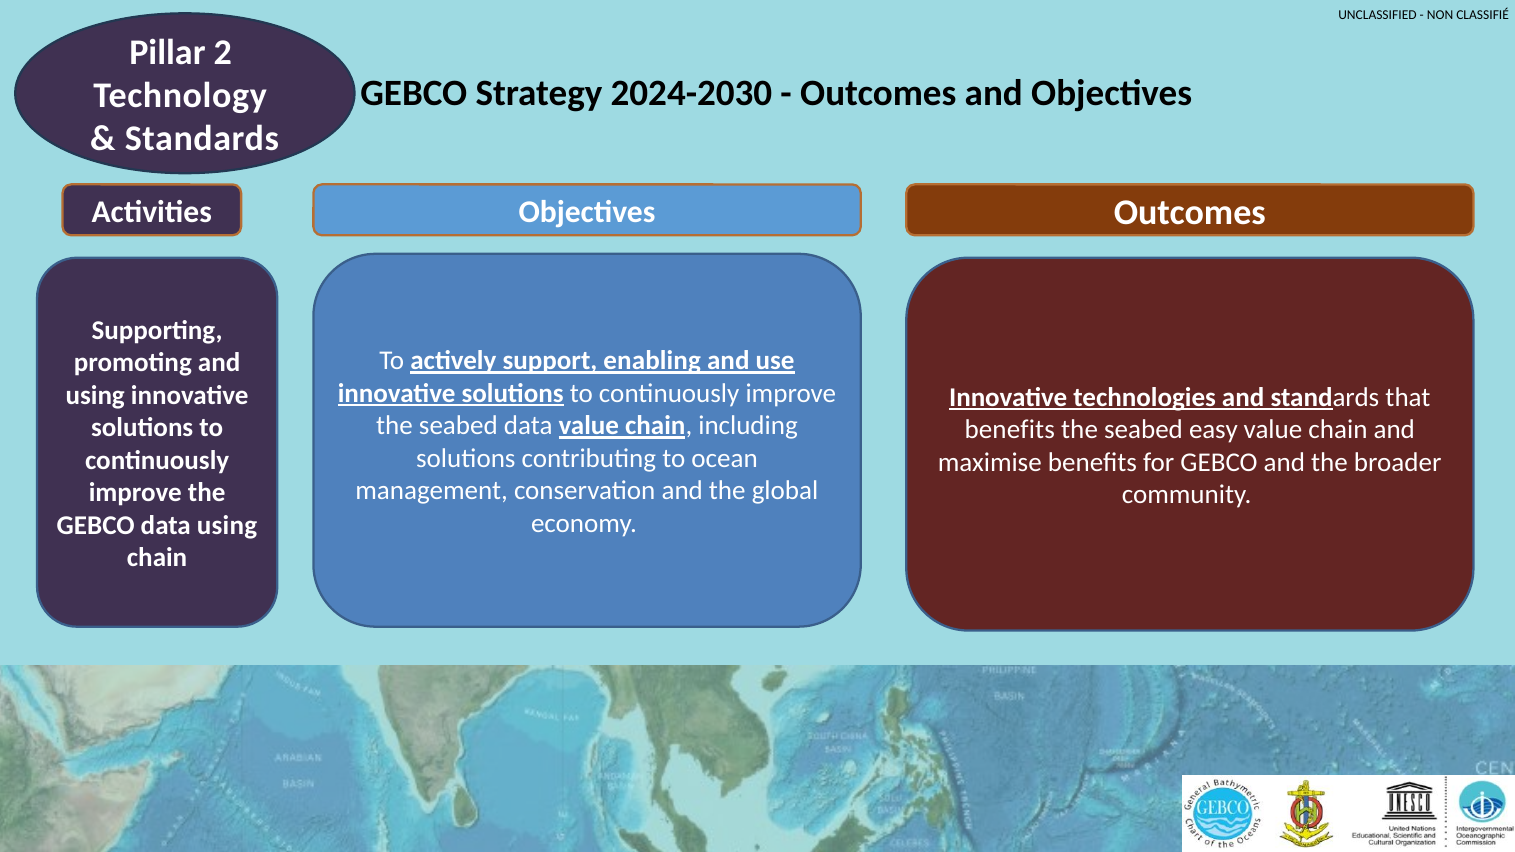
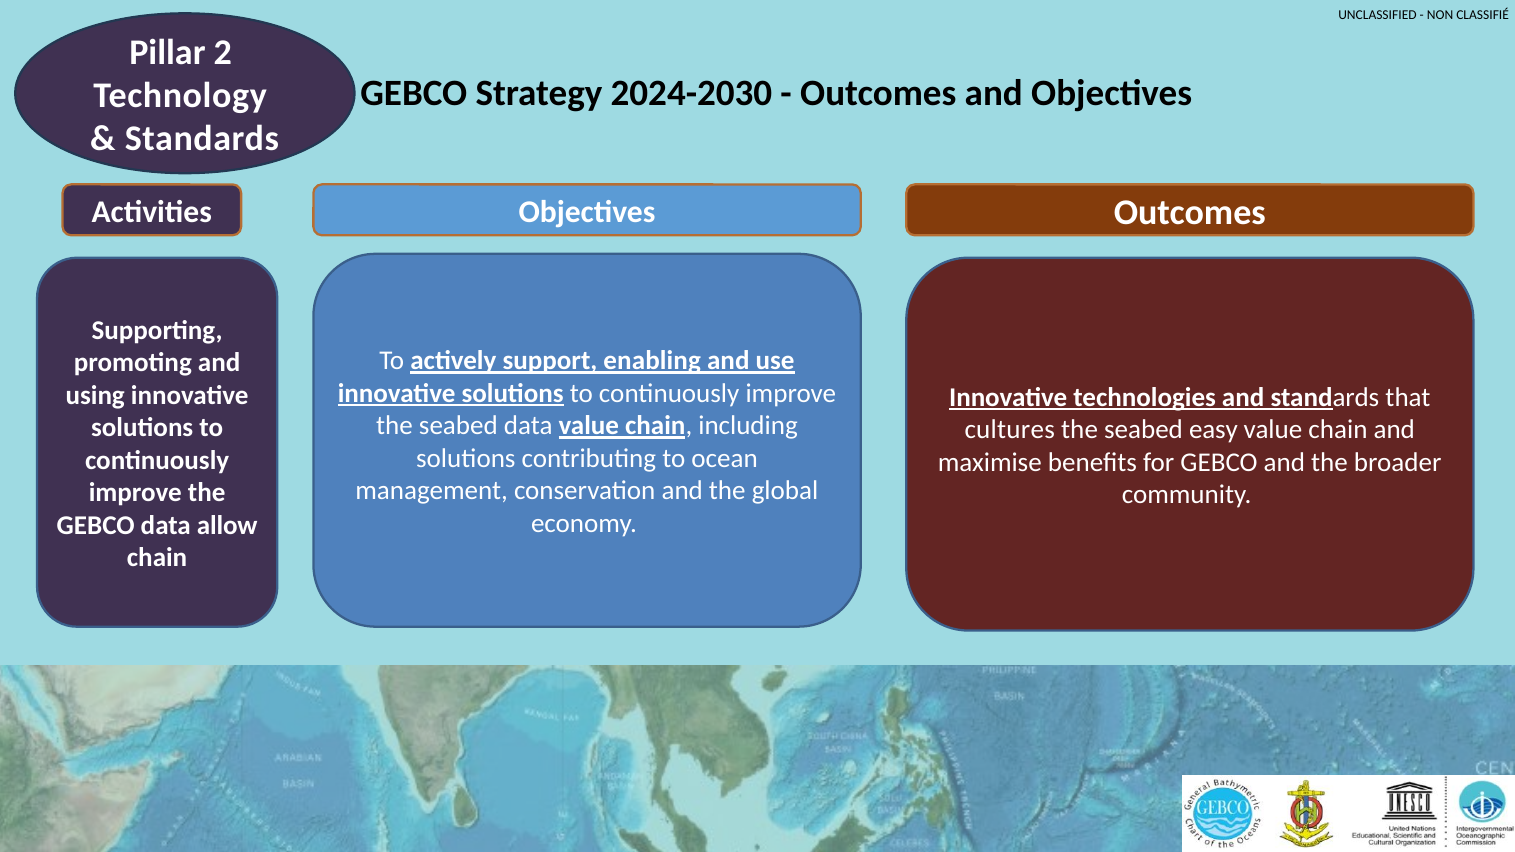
benefits at (1010, 430): benefits -> cultures
data using: using -> allow
